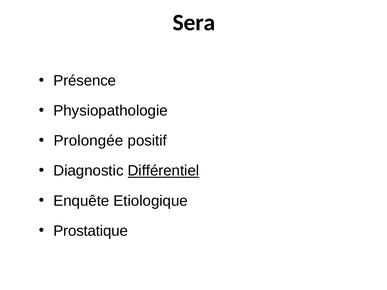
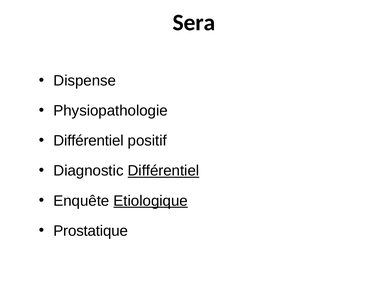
Présence: Présence -> Dispense
Prolongée at (88, 141): Prolongée -> Différentiel
Etiologique underline: none -> present
